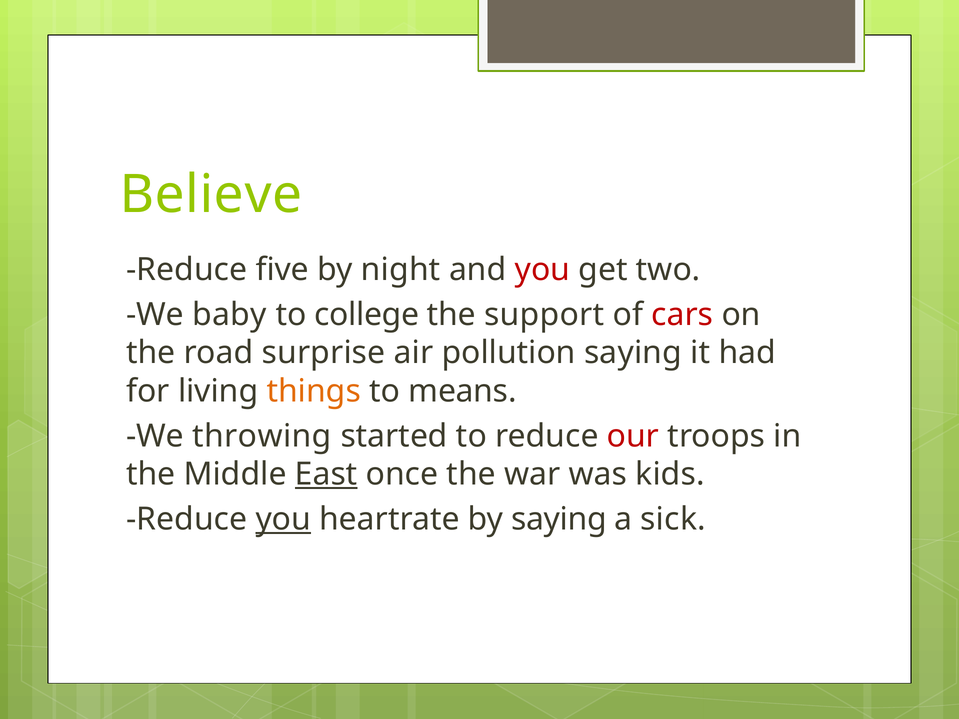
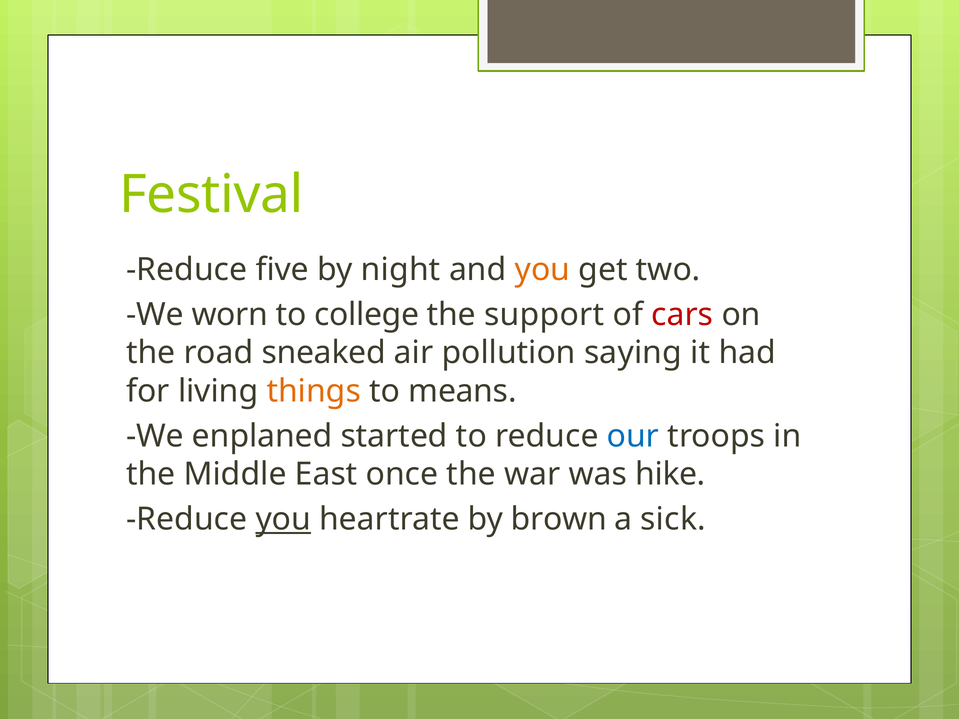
Believe: Believe -> Festival
you at (542, 270) colour: red -> orange
baby: baby -> worn
surprise: surprise -> sneaked
throwing: throwing -> enplaned
our colour: red -> blue
East underline: present -> none
kids: kids -> hike
by saying: saying -> brown
